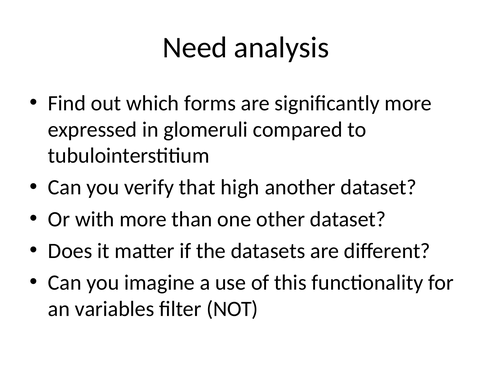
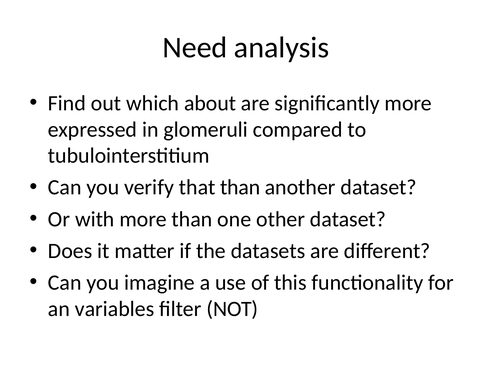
forms: forms -> about
that high: high -> than
